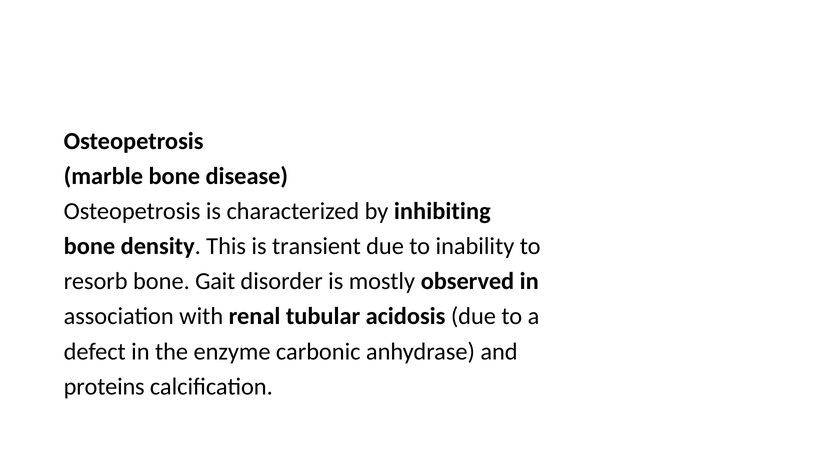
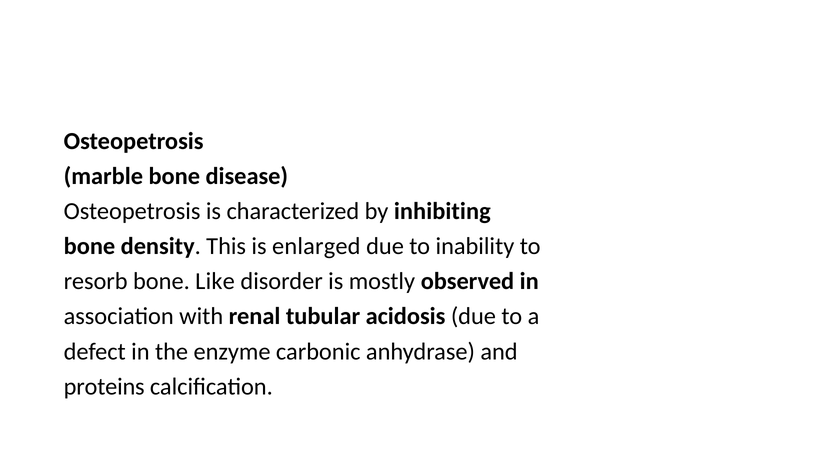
transient: transient -> enlarged
Gait: Gait -> Like
